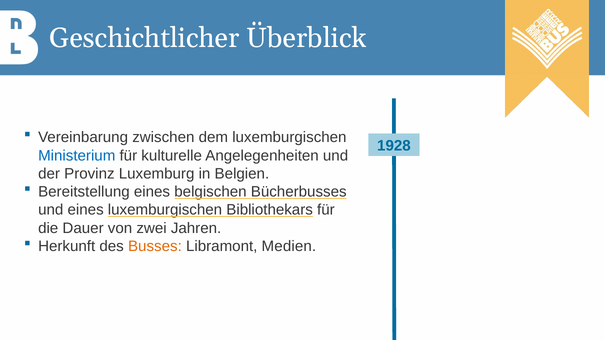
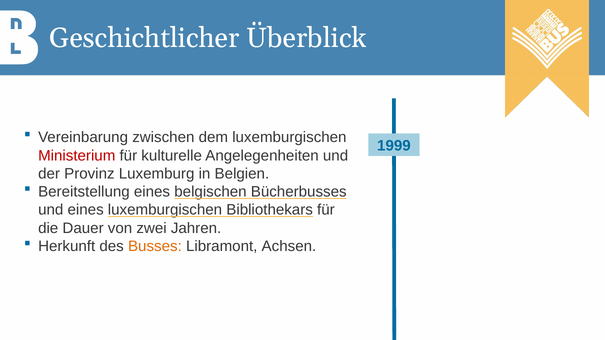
1928: 1928 -> 1999
Ministerium colour: blue -> red
Medien: Medien -> Achsen
